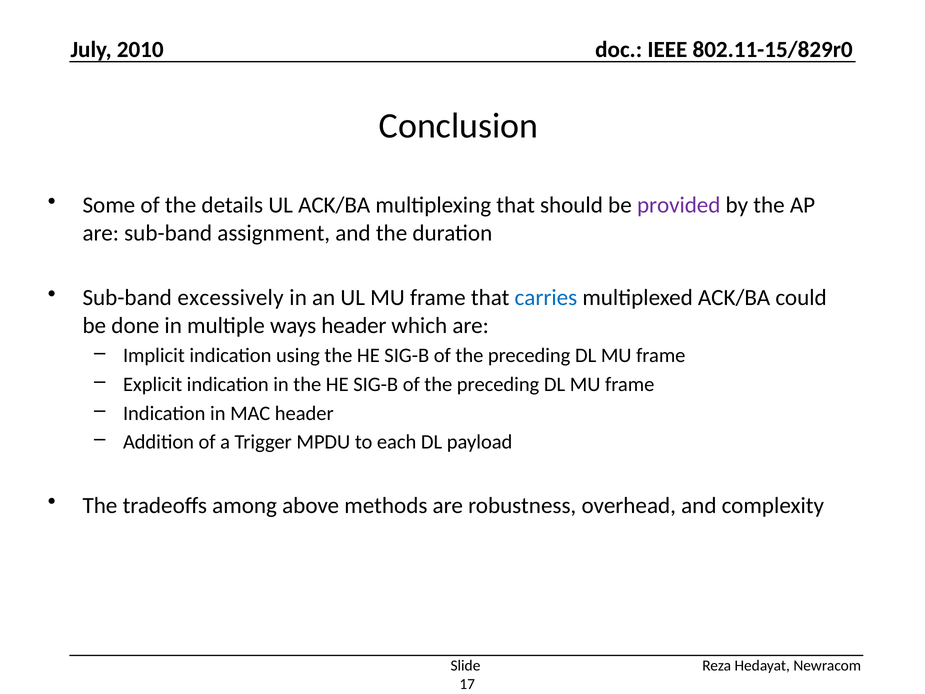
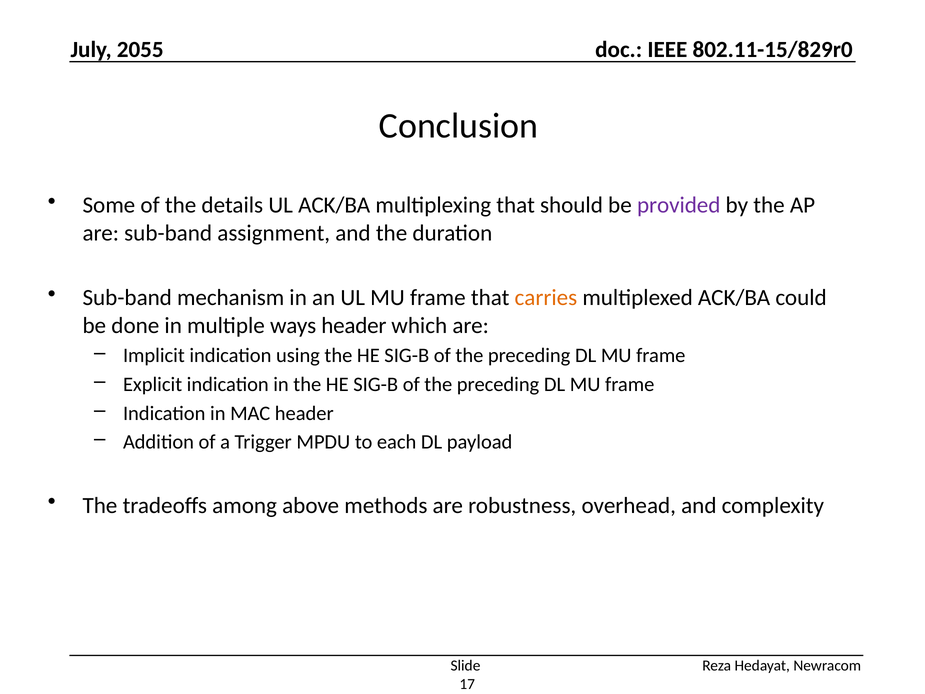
2010: 2010 -> 2055
excessively: excessively -> mechanism
carries colour: blue -> orange
